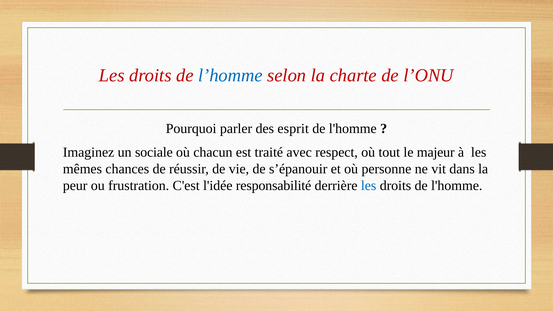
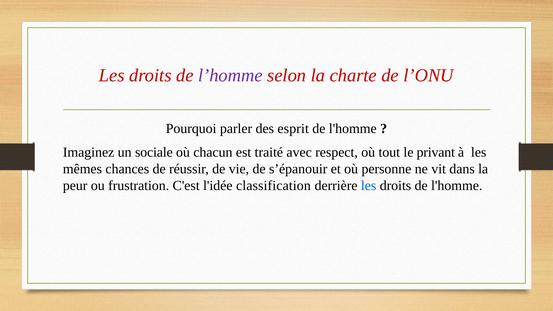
l’homme colour: blue -> purple
majeur: majeur -> privant
responsabilité: responsabilité -> classification
